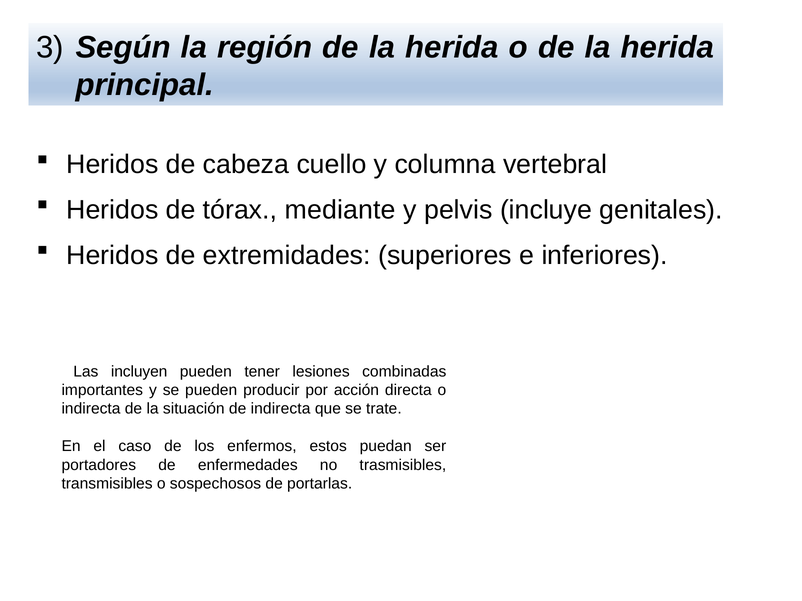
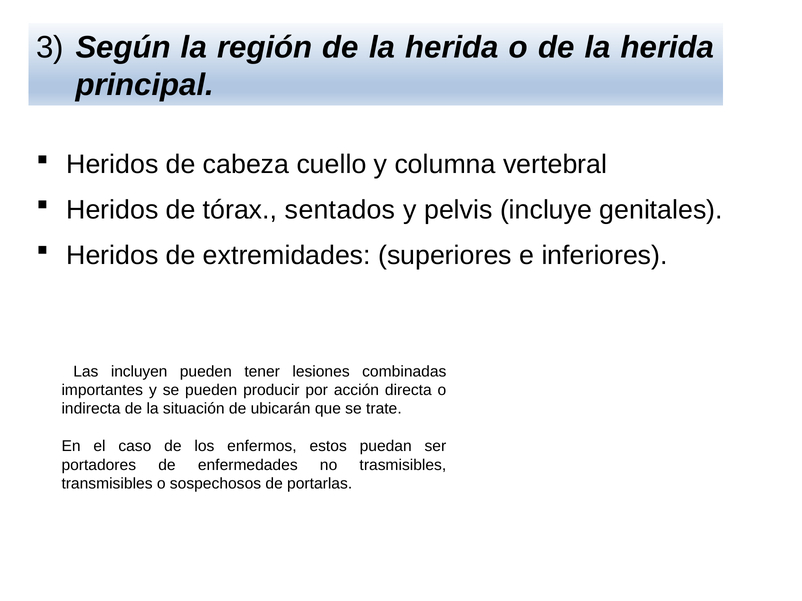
mediante: mediante -> sentados
de indirecta: indirecta -> ubicarán
